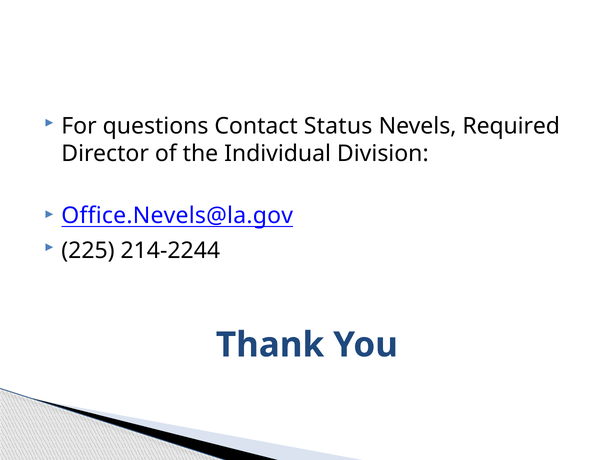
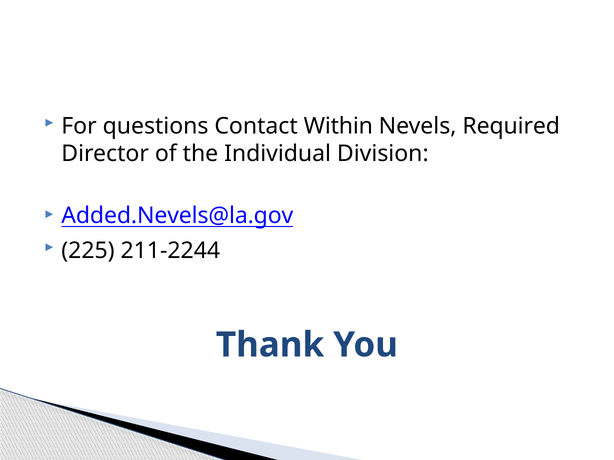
Status: Status -> Within
Office.Nevels@la.gov: Office.Nevels@la.gov -> Added.Nevels@la.gov
214-2244: 214-2244 -> 211-2244
